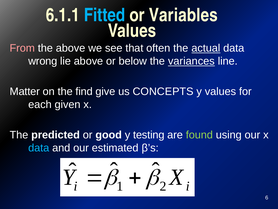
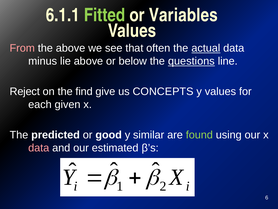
Fitted colour: light blue -> light green
wrong: wrong -> minus
variances: variances -> questions
Matter: Matter -> Reject
testing: testing -> similar
data at (39, 148) colour: light blue -> pink
